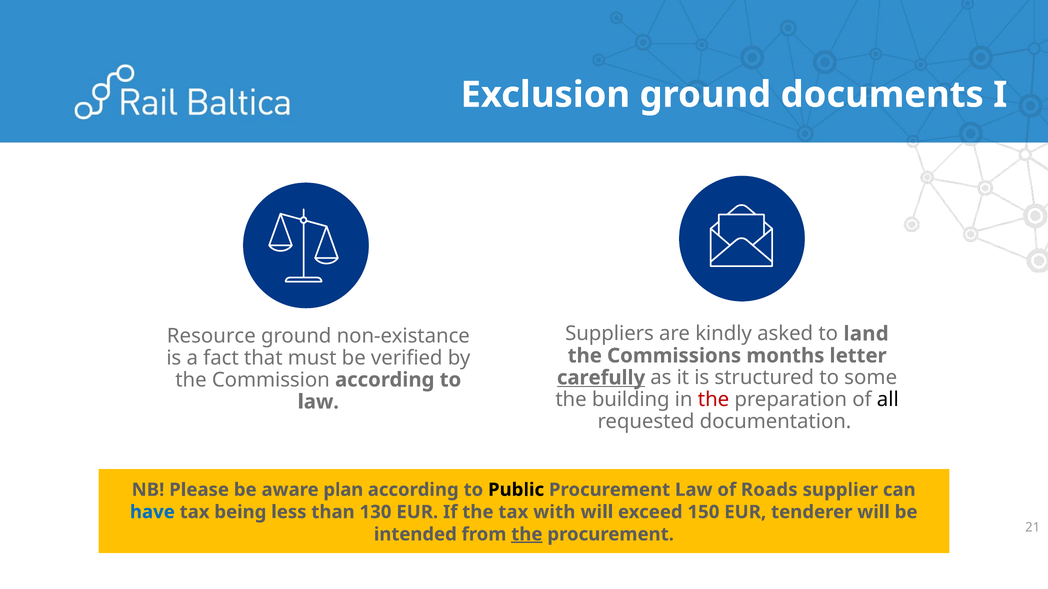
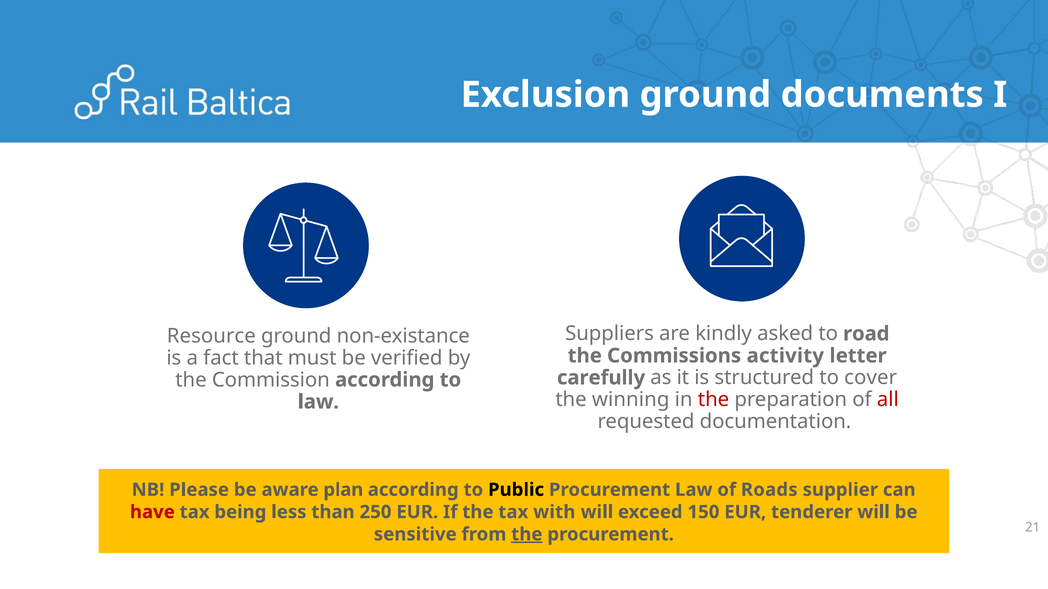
land: land -> road
months: months -> activity
carefully underline: present -> none
some: some -> cover
building: building -> winning
all colour: black -> red
have colour: blue -> red
130: 130 -> 250
intended: intended -> sensitive
